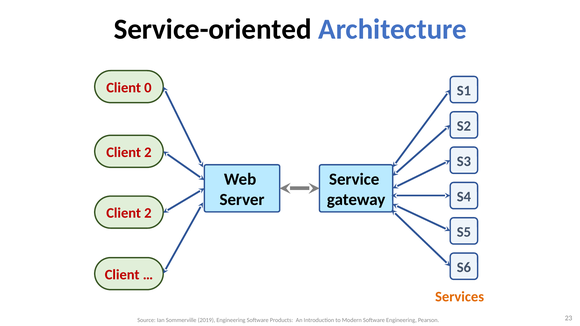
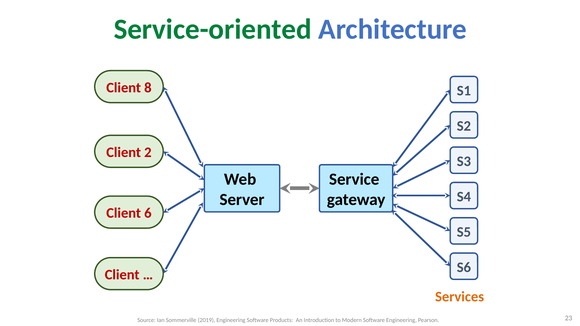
Service-oriented colour: black -> green
0: 0 -> 8
2 at (148, 213): 2 -> 6
